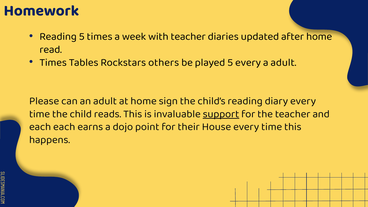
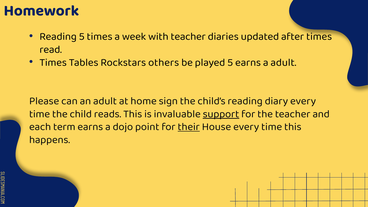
after home: home -> times
5 every: every -> earns
each each: each -> term
their underline: none -> present
